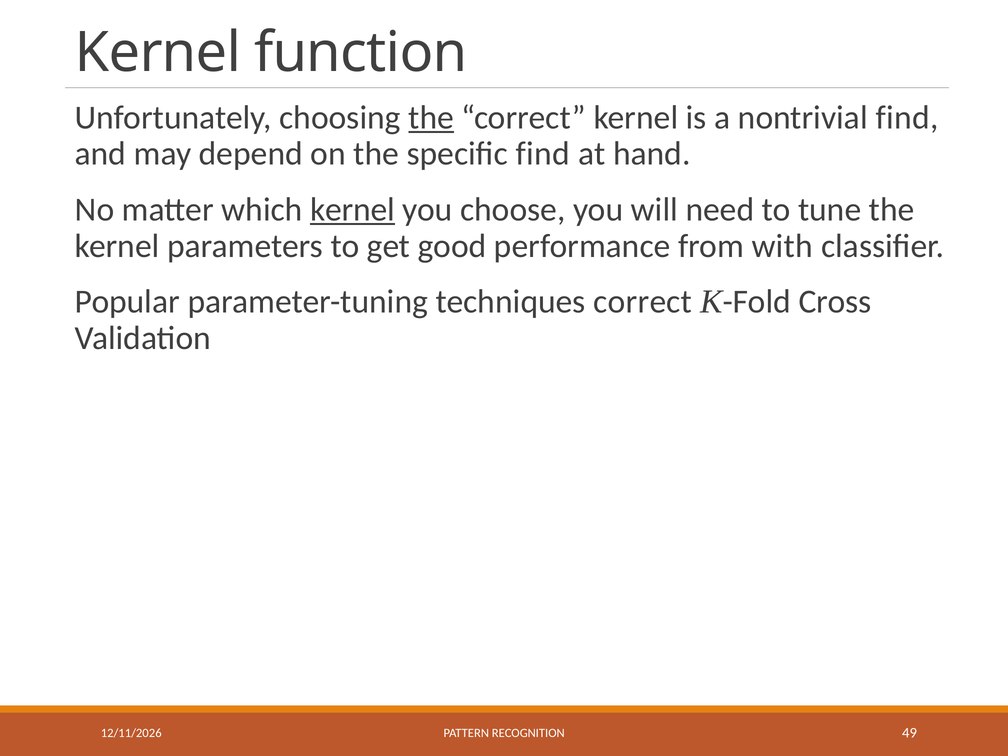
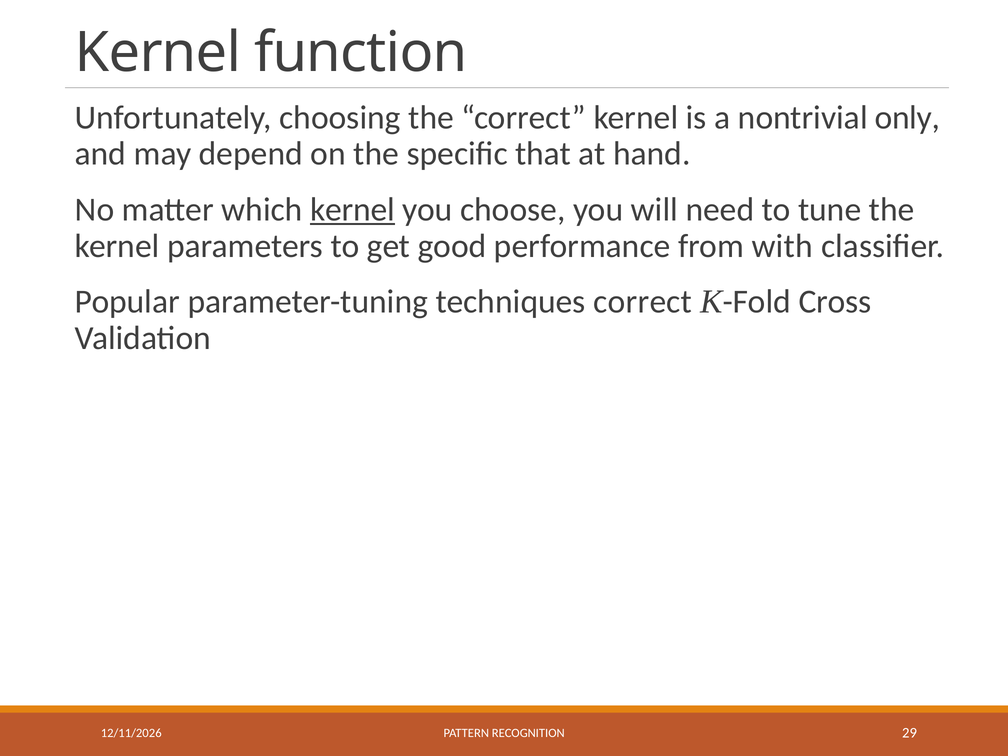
the at (431, 117) underline: present -> none
nontrivial find: find -> only
specific find: find -> that
49: 49 -> 29
